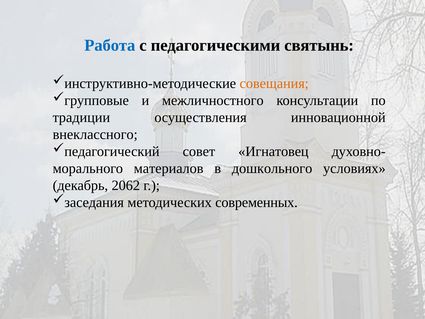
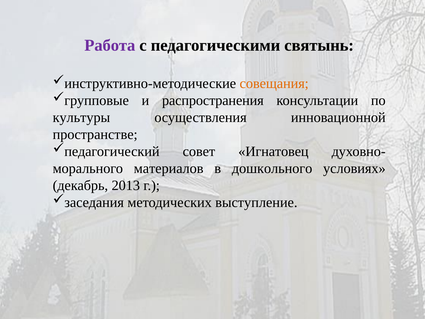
Работа colour: blue -> purple
межличностного: межличностного -> распространения
традиции: традиции -> культуры
внеклассного: внеклассного -> пространстве
2062: 2062 -> 2013
современных: современных -> выступление
